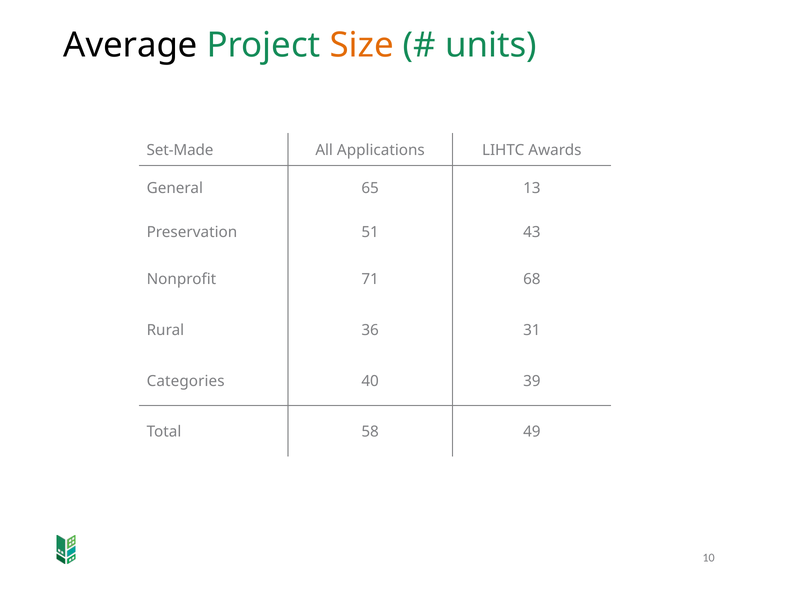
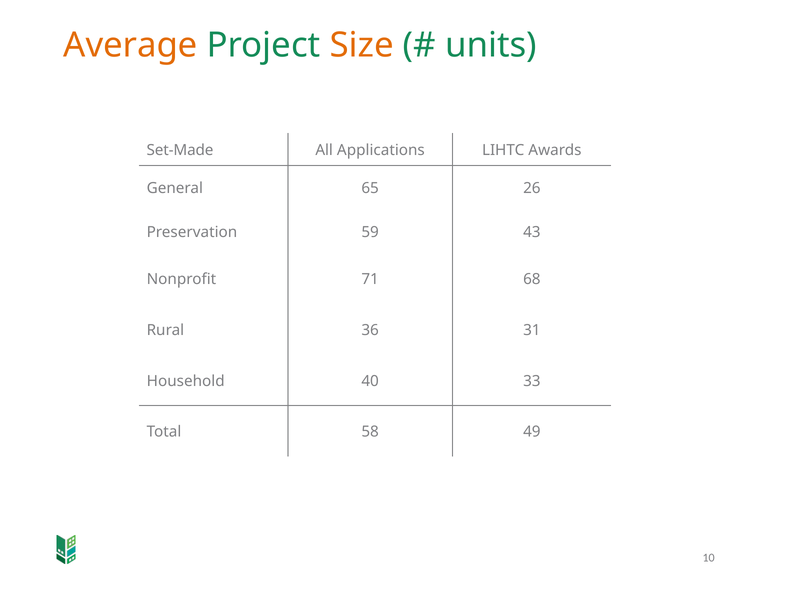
Average colour: black -> orange
13: 13 -> 26
51: 51 -> 59
Categories: Categories -> Household
39: 39 -> 33
